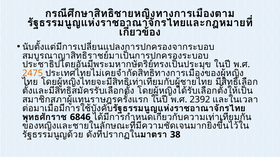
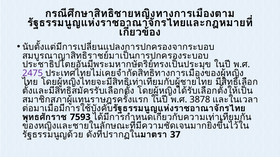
2475 colour: orange -> purple
2392: 2392 -> 3878
6846: 6846 -> 7593
38: 38 -> 37
